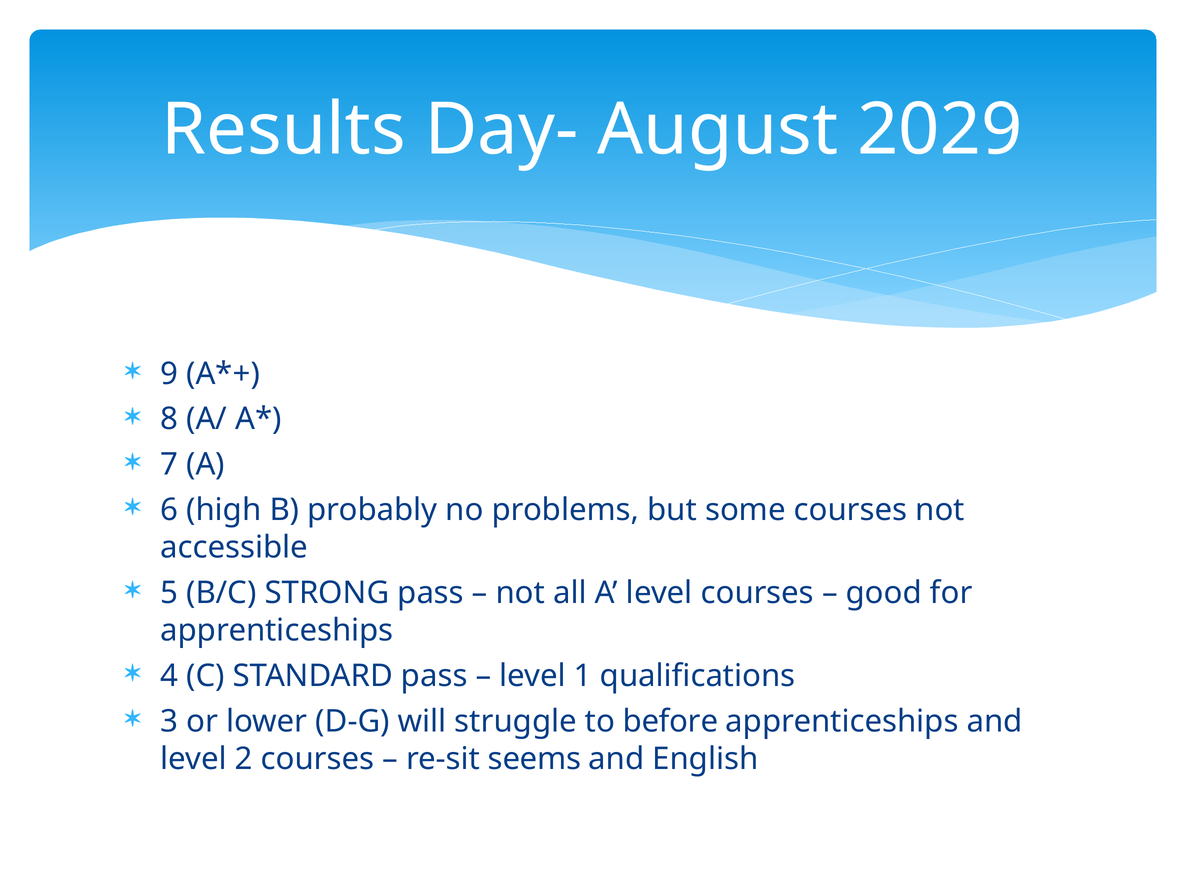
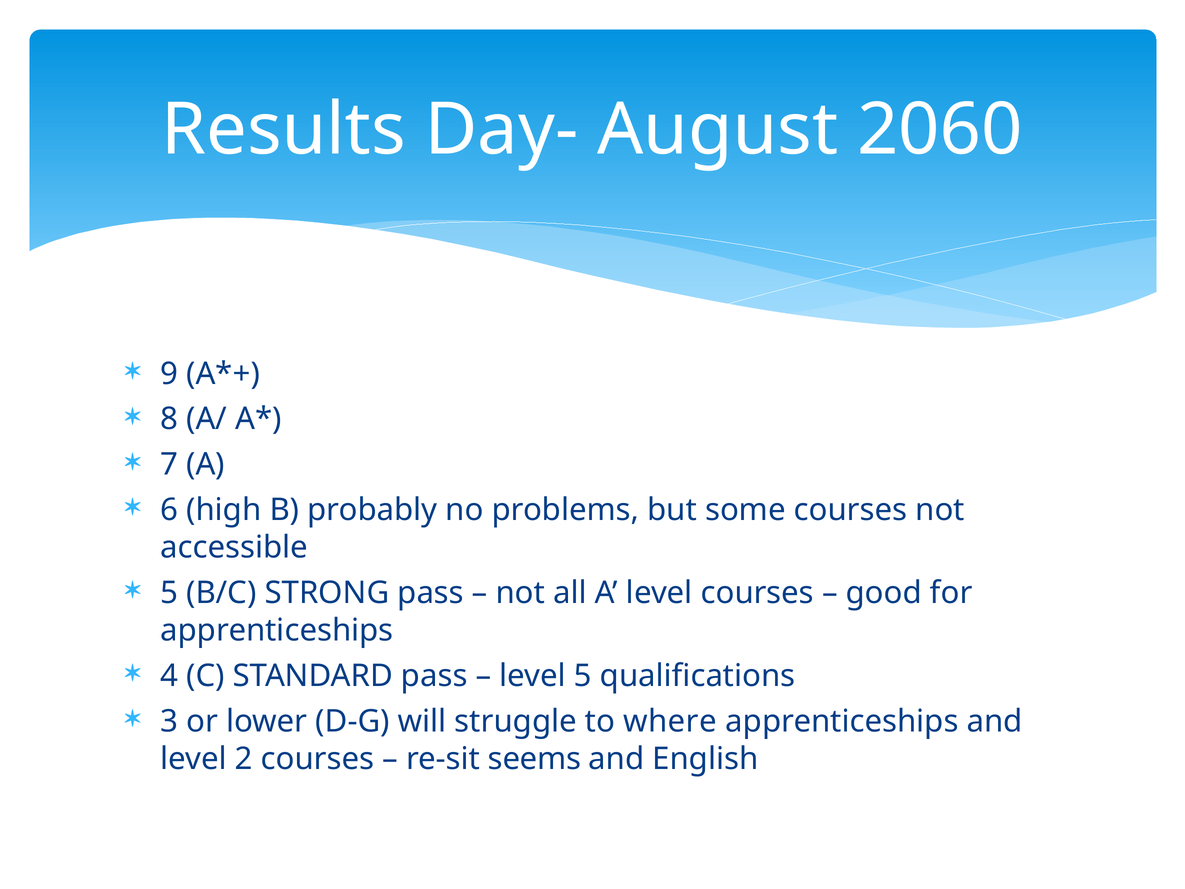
2029: 2029 -> 2060
level 1: 1 -> 5
before: before -> where
